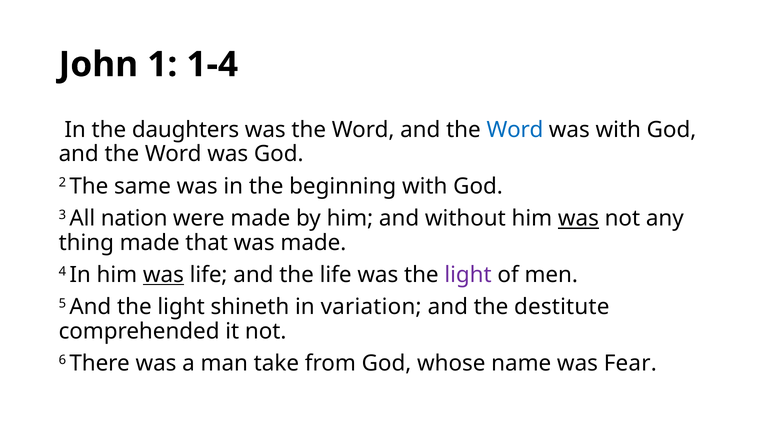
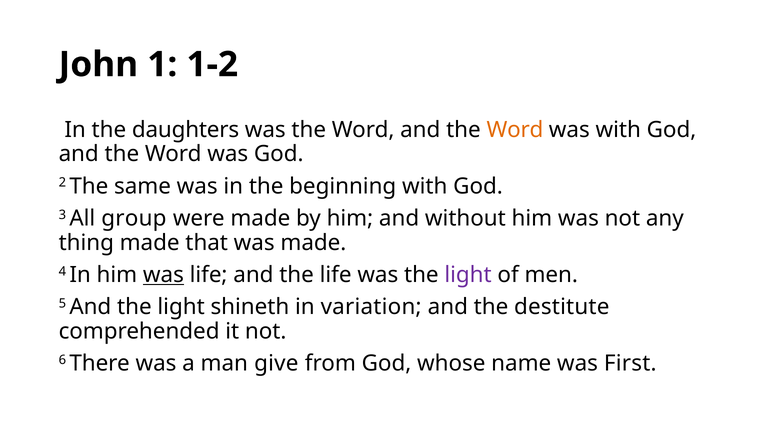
1-4: 1-4 -> 1-2
Word at (515, 130) colour: blue -> orange
nation: nation -> group
was at (578, 219) underline: present -> none
take: take -> give
Fear: Fear -> First
